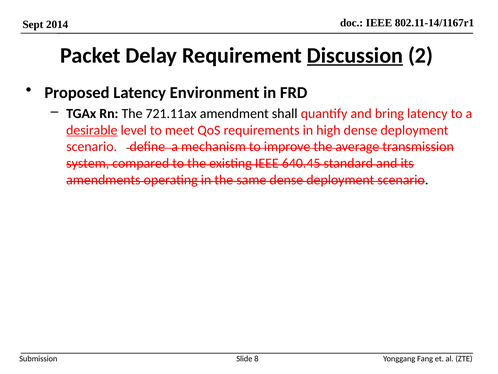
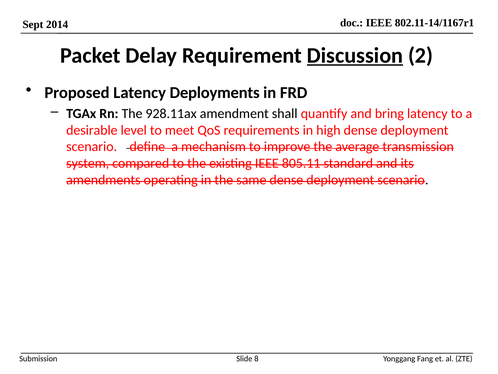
Environment: Environment -> Deployments
721.11ax: 721.11ax -> 928.11ax
desirable underline: present -> none
640.45: 640.45 -> 805.11
